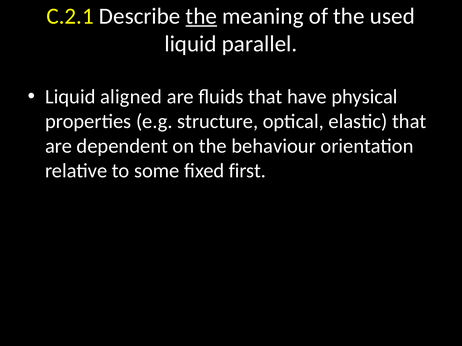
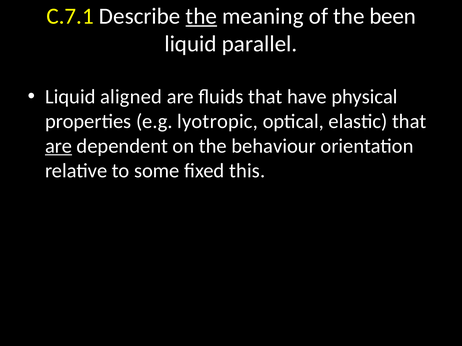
C.2.1: C.2.1 -> C.7.1
used: used -> been
structure: structure -> lyotropic
are at (59, 146) underline: none -> present
first: first -> this
